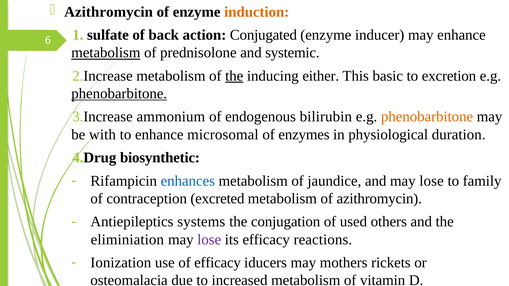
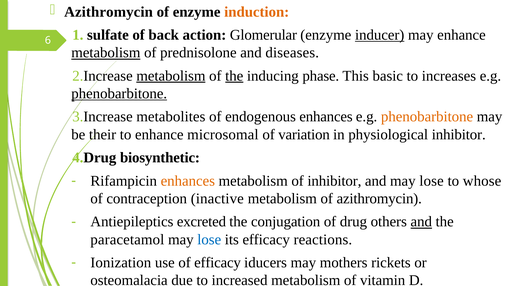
Conjugated: Conjugated -> Glomerular
inducer underline: none -> present
systemic: systemic -> diseases
metabolism at (171, 76) underline: none -> present
either: either -> phase
excretion: excretion -> increases
ammonium: ammonium -> metabolites
endogenous bilirubin: bilirubin -> enhances
with: with -> their
enzymes: enzymes -> variation
physiological duration: duration -> inhibitor
enhances at (188, 181) colour: blue -> orange
of jaundice: jaundice -> inhibitor
family: family -> whose
excreted: excreted -> inactive
systems: systems -> excreted
used: used -> drug
and at (421, 222) underline: none -> present
eliminiation: eliminiation -> paracetamol
lose at (209, 240) colour: purple -> blue
